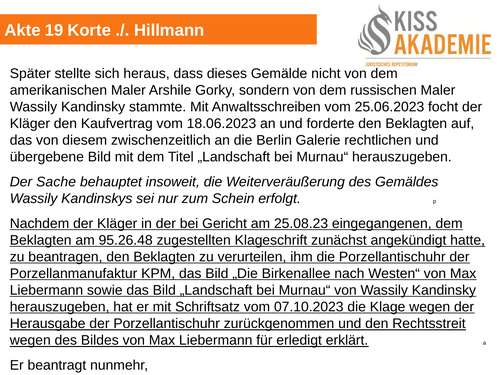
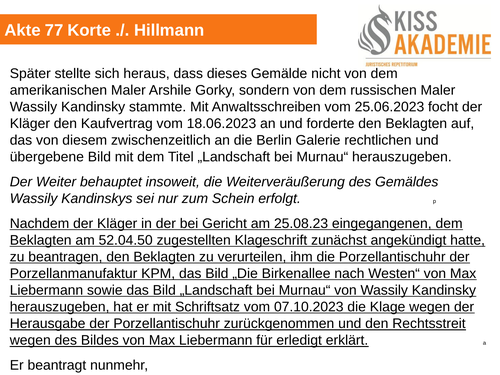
19: 19 -> 77
Sache: Sache -> Weiter
95.26.48: 95.26.48 -> 52.04.50
